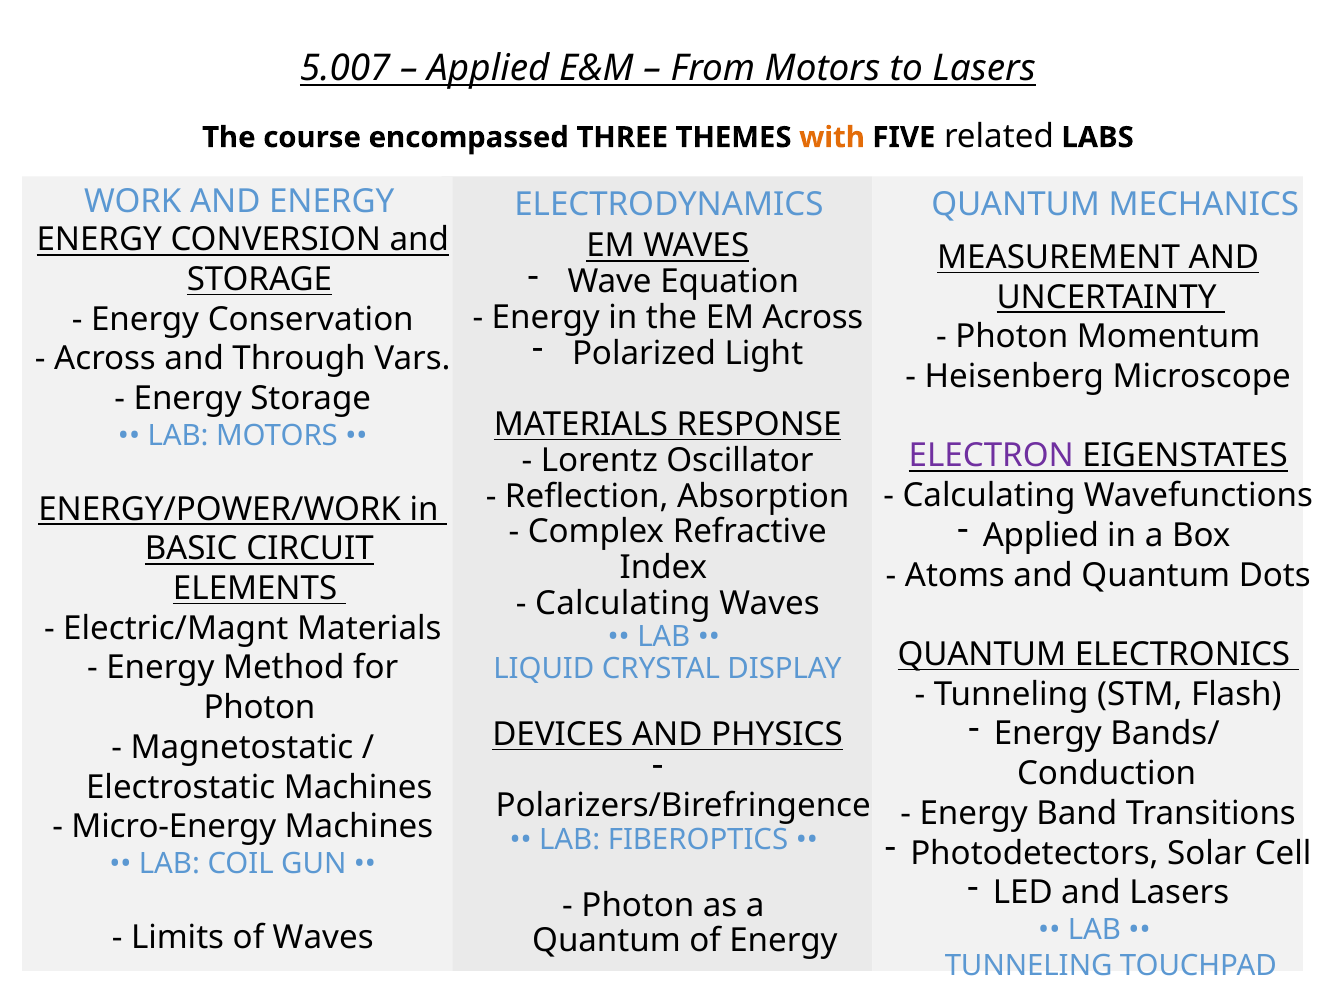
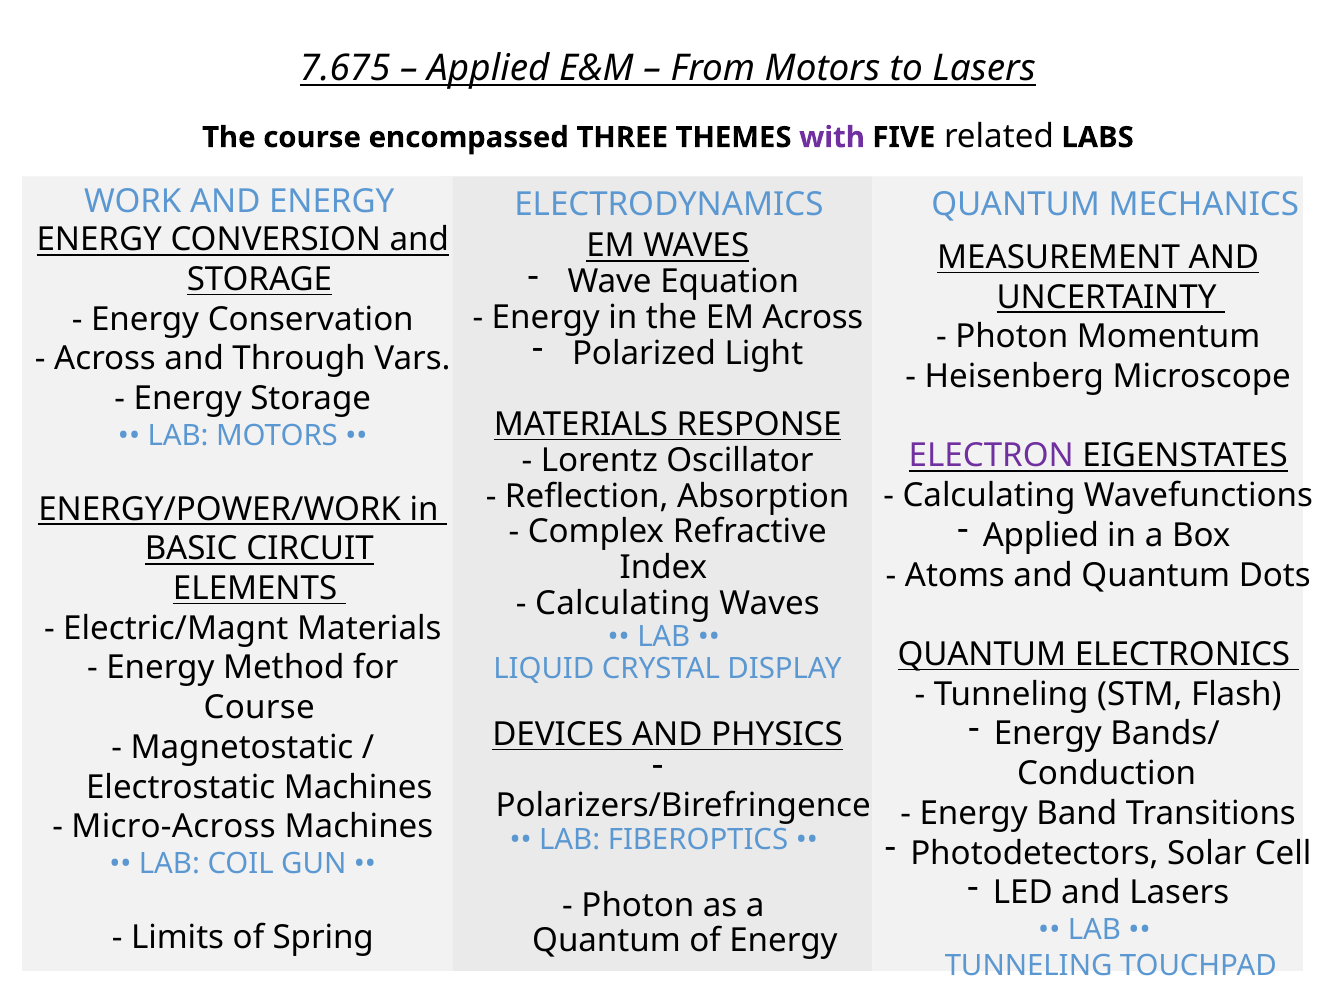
5.007: 5.007 -> 7.675
with colour: orange -> purple
Photon at (260, 708): Photon -> Course
Micro-Energy: Micro-Energy -> Micro-Across
of Waves: Waves -> Spring
